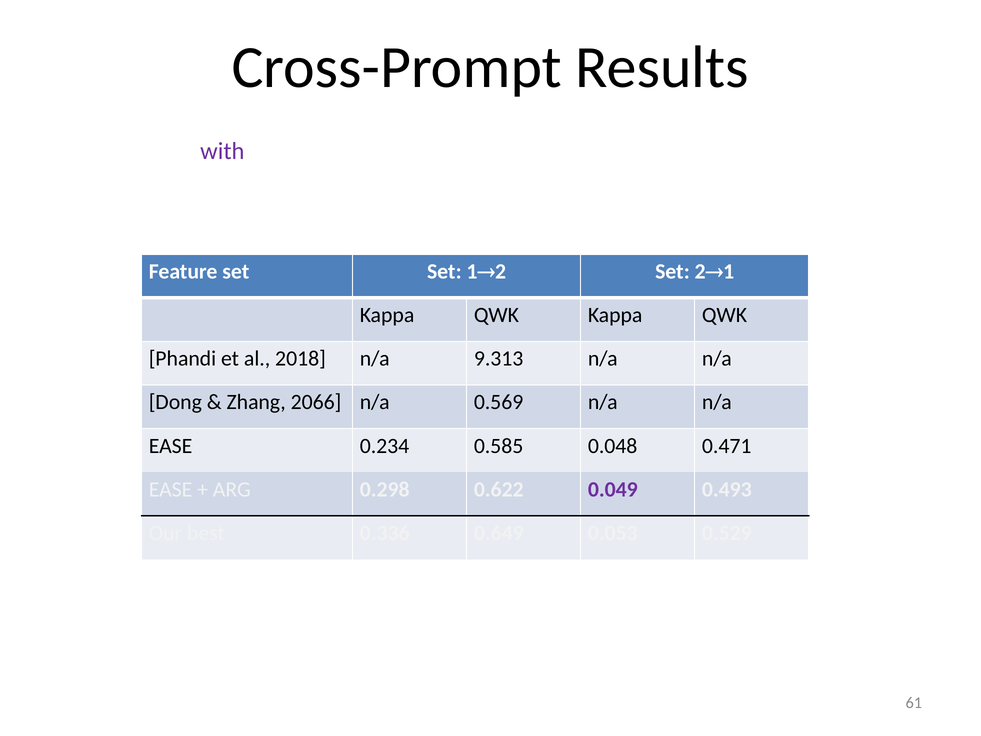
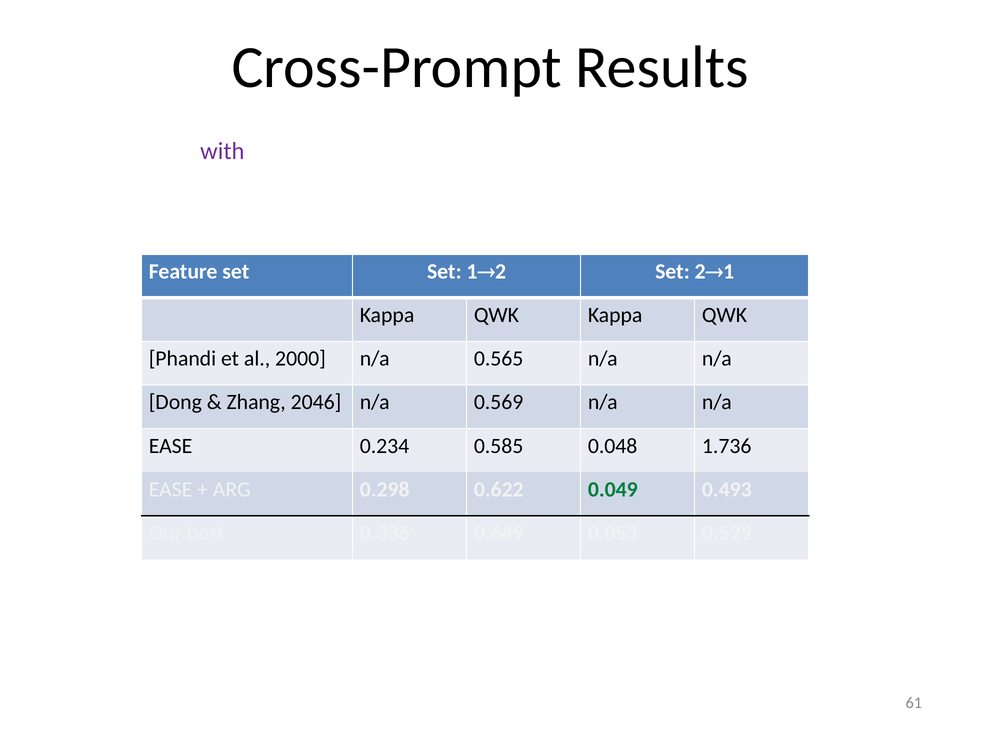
2018: 2018 -> 2000
9.313: 9.313 -> 0.565
2066: 2066 -> 2046
0.471: 0.471 -> 1.736
0.049 colour: purple -> green
